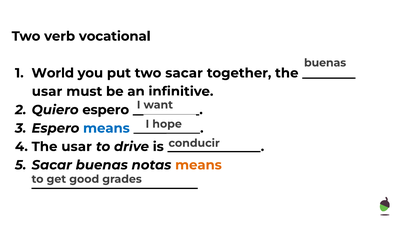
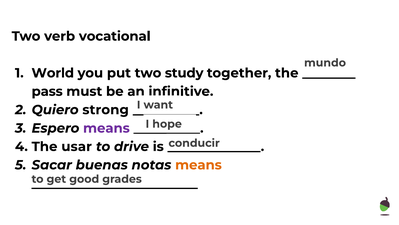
buenas at (325, 63): buenas -> mundo
two sacar: sacar -> study
usar at (47, 91): usar -> pass
Quiero espero: espero -> strong
means at (106, 128) colour: blue -> purple
